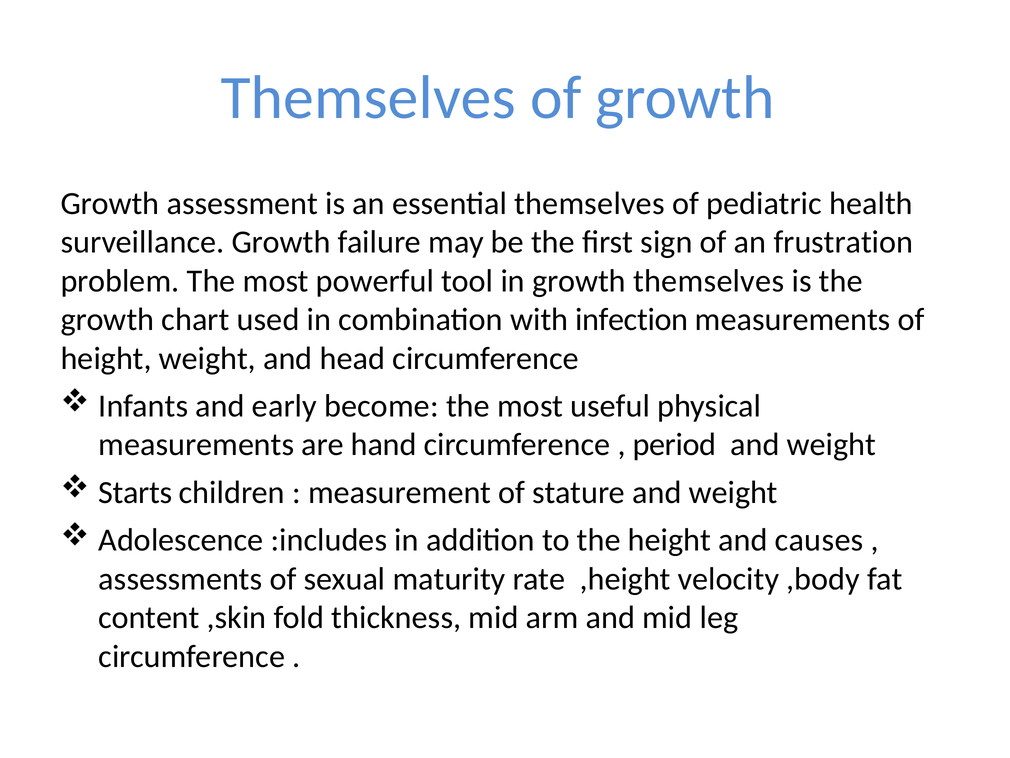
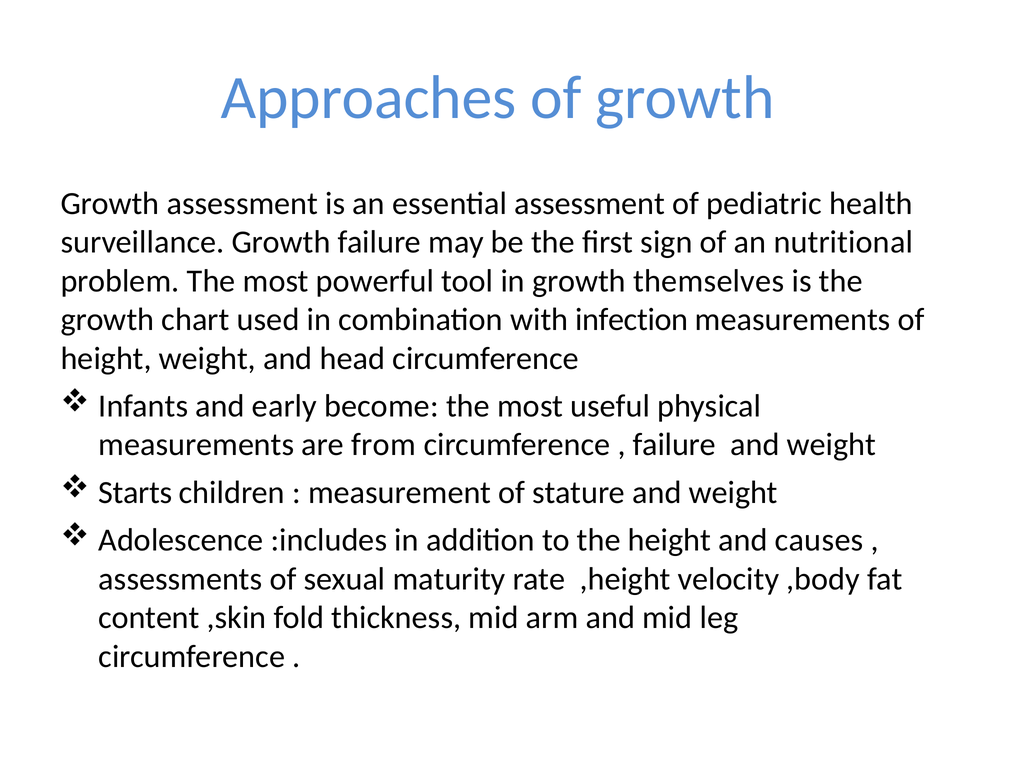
Themselves at (368, 98): Themselves -> Approaches
essential themselves: themselves -> assessment
frustration: frustration -> nutritional
hand: hand -> from
period at (674, 445): period -> failure
